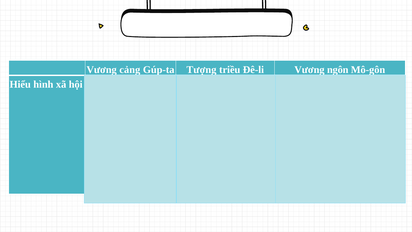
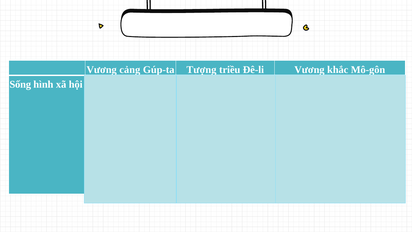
ngôn: ngôn -> khắc
Hiểu at (20, 84): Hiểu -> Sống
